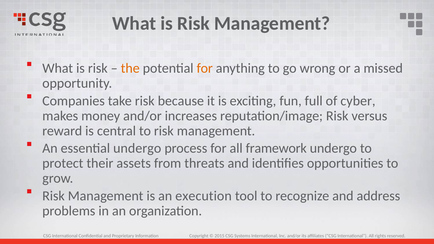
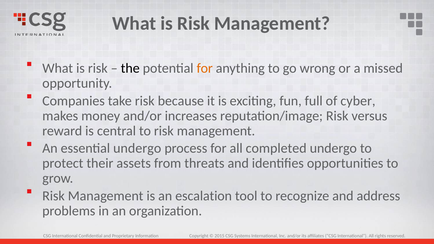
the colour: orange -> black
framework: framework -> completed
execution: execution -> escalation
